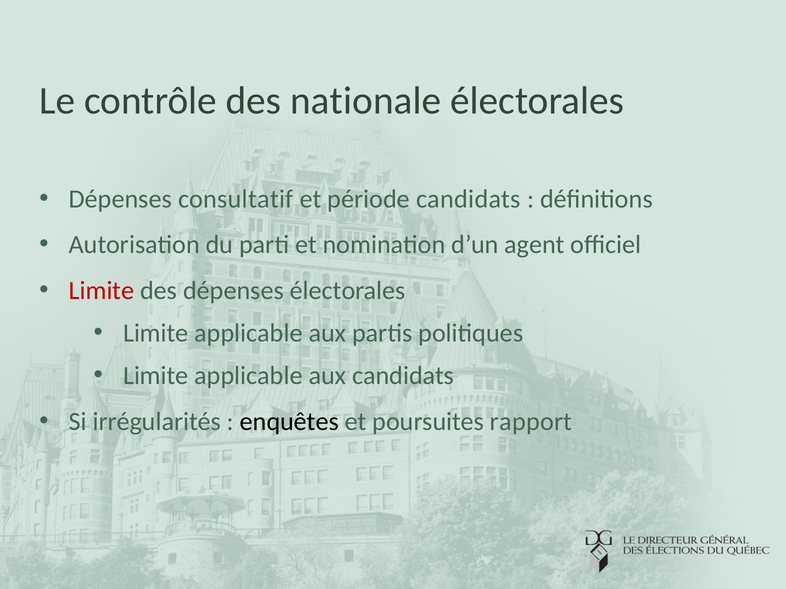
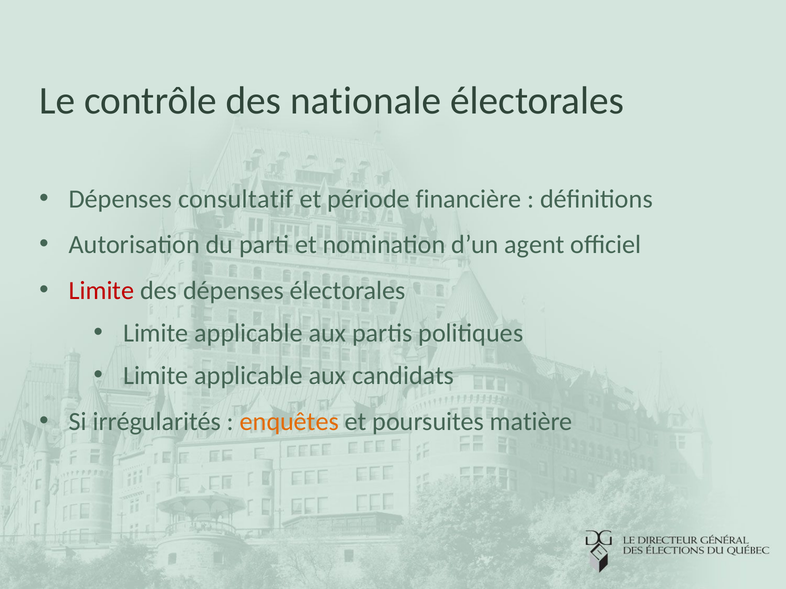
période candidats: candidats -> financière
enquêtes colour: black -> orange
rapport: rapport -> matière
